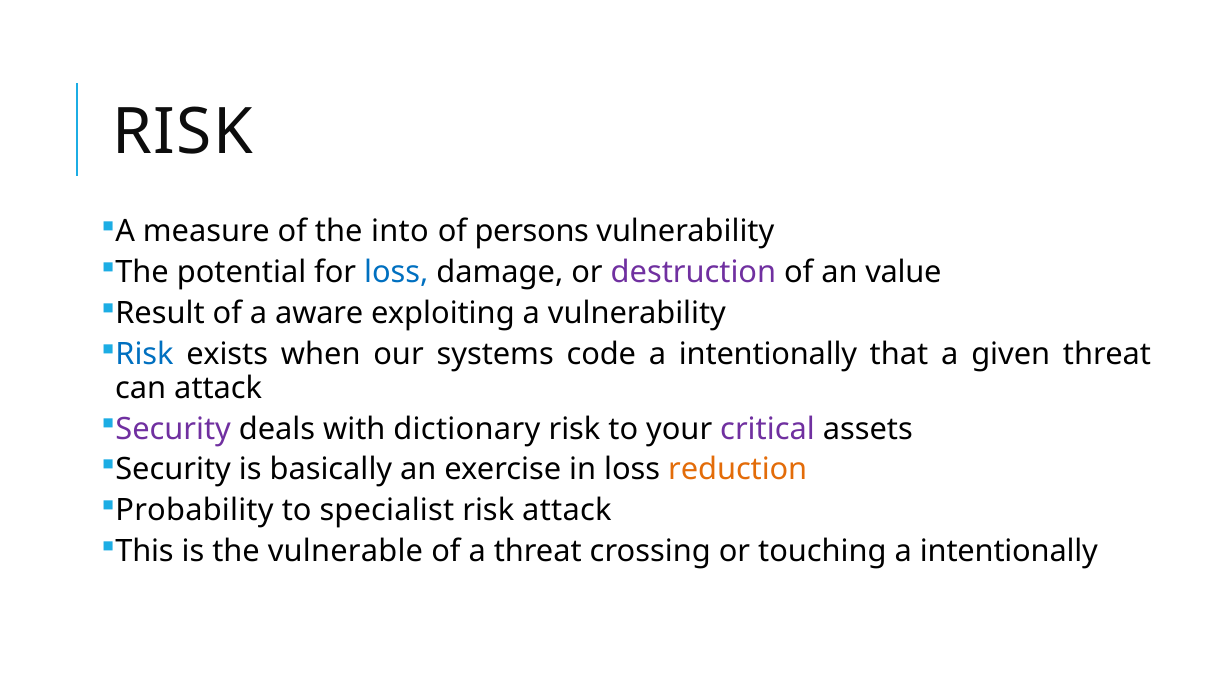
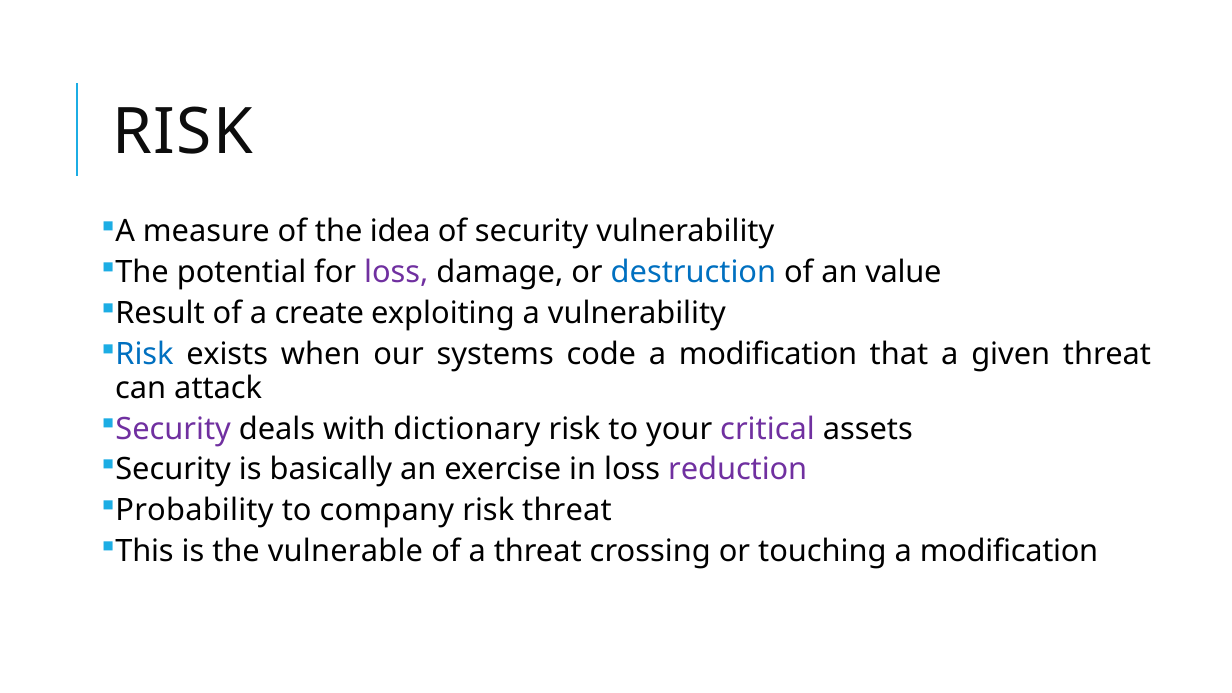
into: into -> idea
of persons: persons -> security
loss at (396, 273) colour: blue -> purple
destruction colour: purple -> blue
aware: aware -> create
intentionally at (768, 355): intentionally -> modification
reduction colour: orange -> purple
specialist: specialist -> company
risk attack: attack -> threat
touching a intentionally: intentionally -> modification
